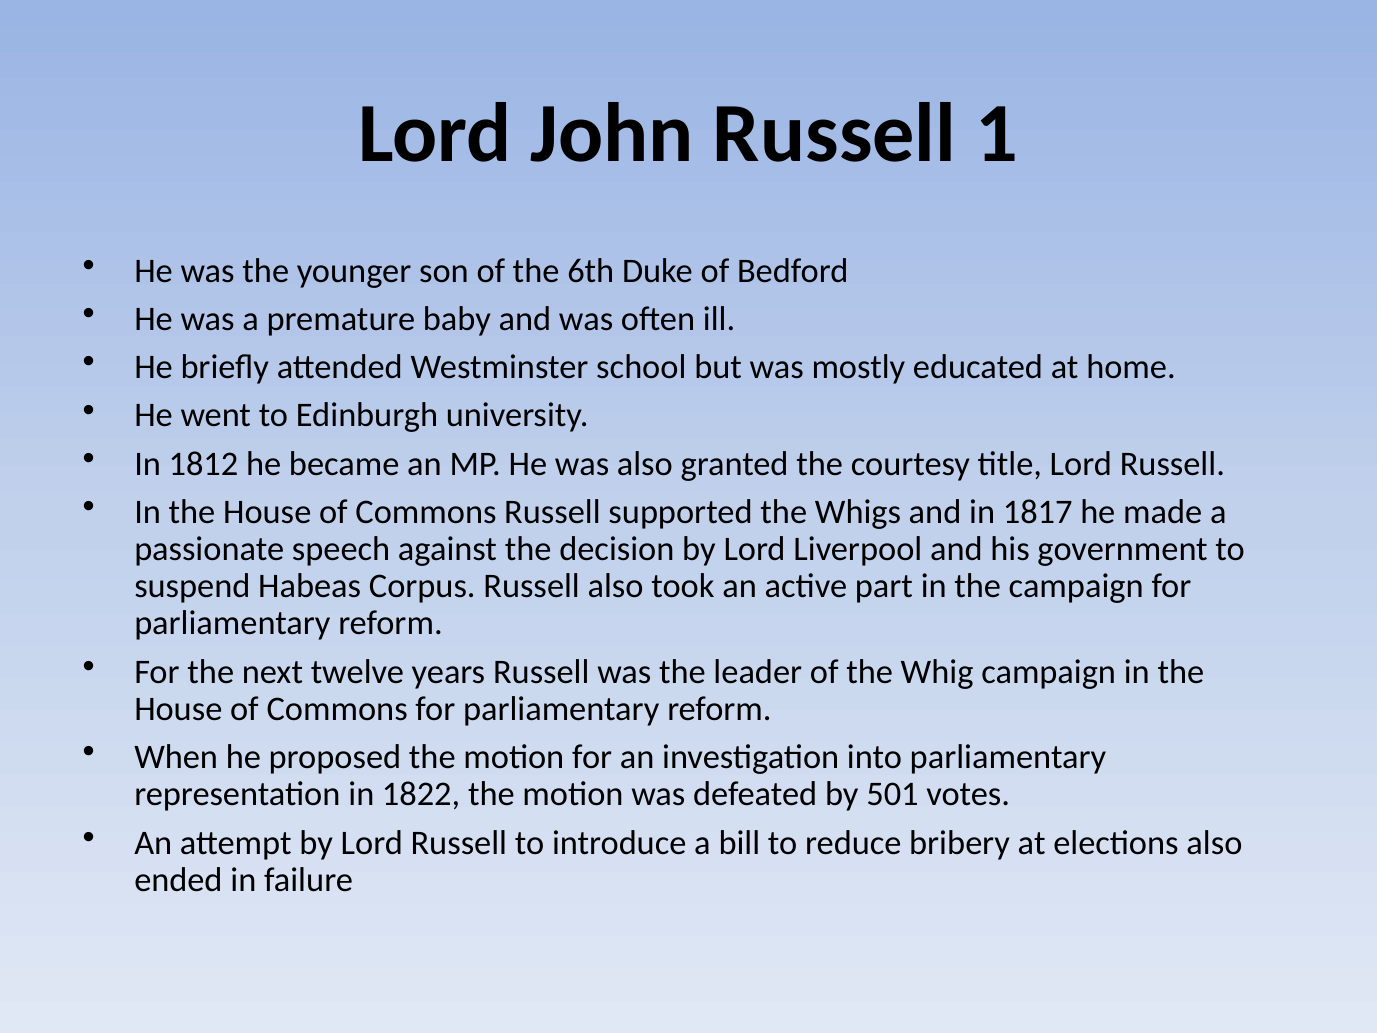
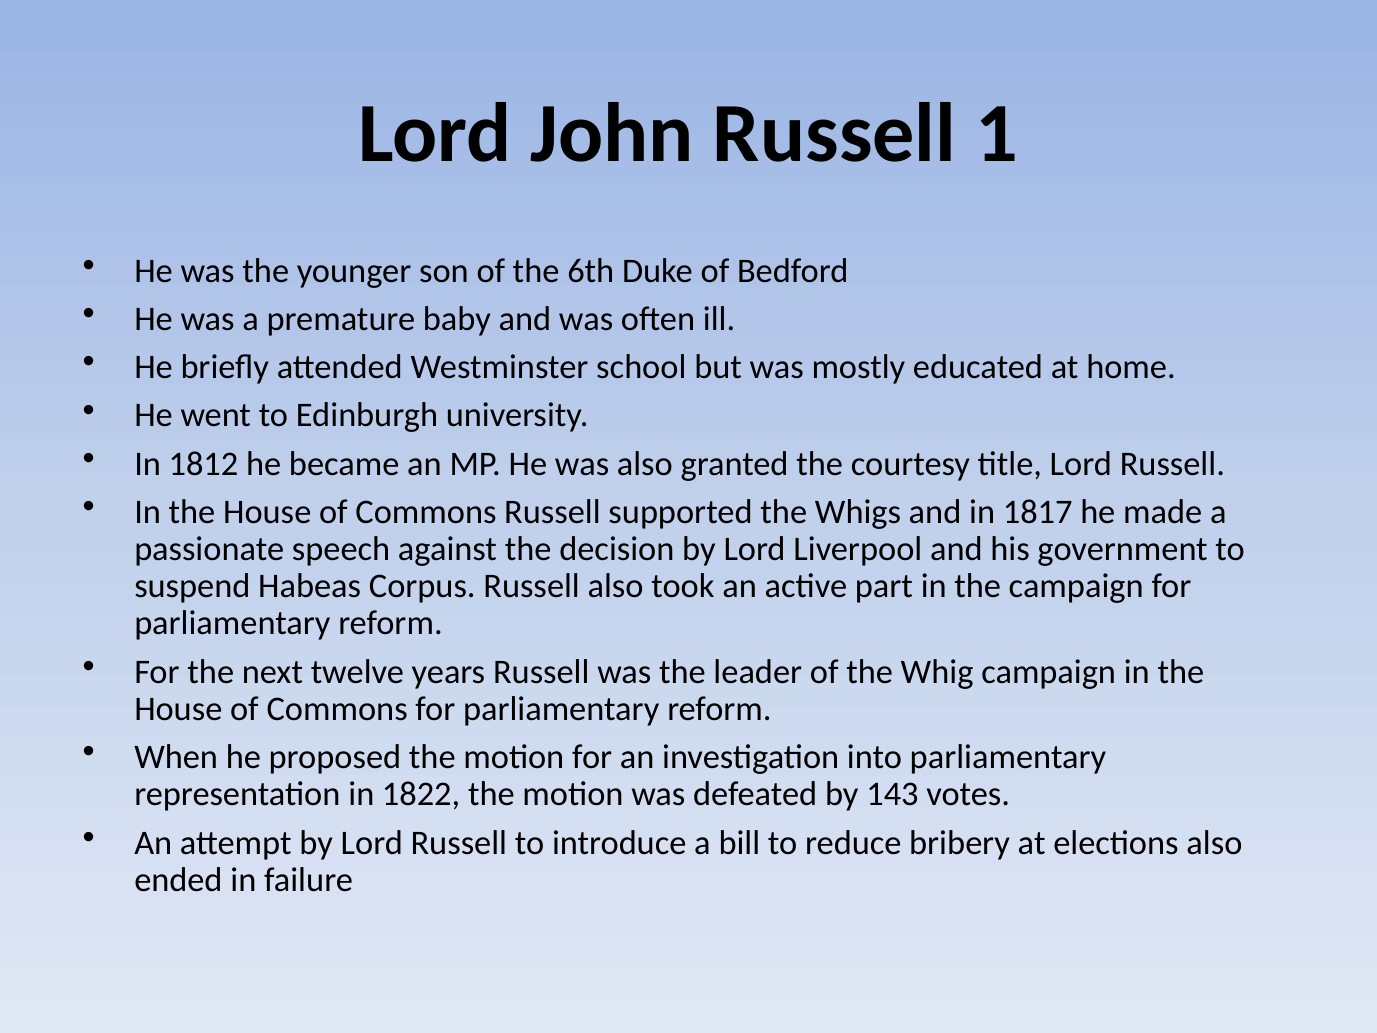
501: 501 -> 143
